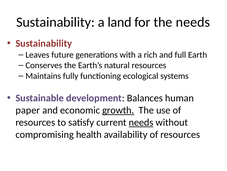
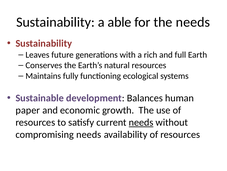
land: land -> able
growth underline: present -> none
compromising health: health -> needs
